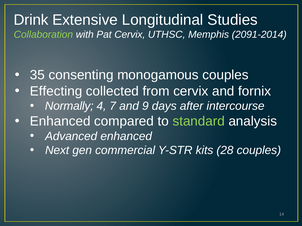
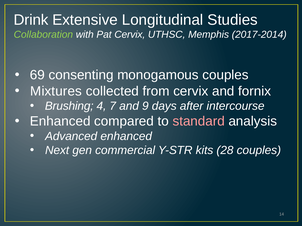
2091-2014: 2091-2014 -> 2017-2014
35: 35 -> 69
Effecting: Effecting -> Mixtures
Normally: Normally -> Brushing
standard colour: light green -> pink
